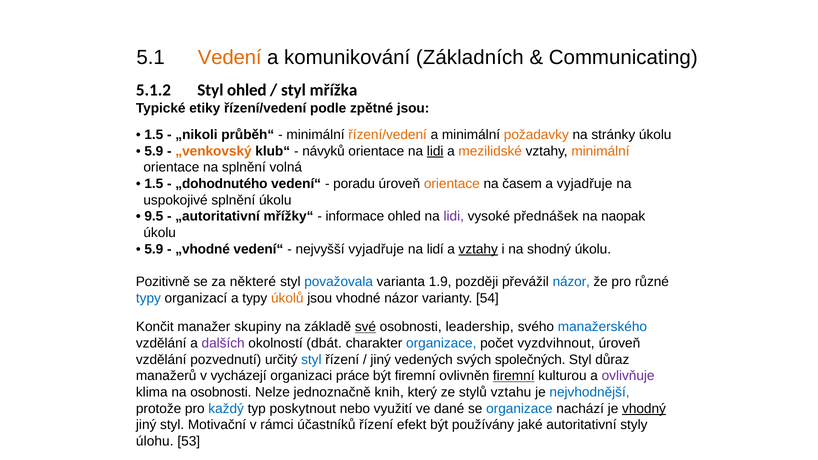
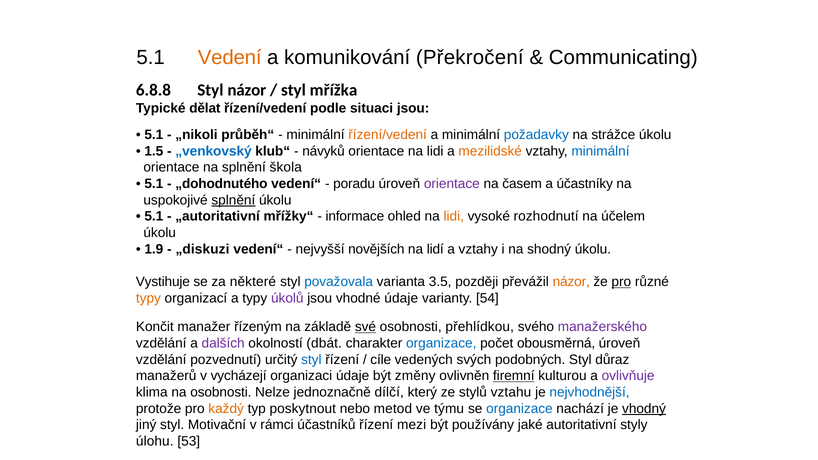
Základních: Základních -> Překročení
5.1.2: 5.1.2 -> 6.8.8
Styl ohled: ohled -> názor
etiky: etiky -> dělat
zpětné: zpětné -> situaci
1.5 at (154, 135): 1.5 -> 5.1
požadavky colour: orange -> blue
stránky: stránky -> strážce
5.9 at (154, 151): 5.9 -> 1.5
„venkovský colour: orange -> blue
lidi at (435, 151) underline: present -> none
minimální at (600, 151) colour: orange -> blue
volná: volná -> škola
1.5 at (154, 184): 1.5 -> 5.1
orientace at (452, 184) colour: orange -> purple
a vyjadřuje: vyjadřuje -> účastníky
splnění at (233, 200) underline: none -> present
9.5 at (154, 217): 9.5 -> 5.1
lidi at (454, 217) colour: purple -> orange
přednášek: přednášek -> rozhodnutí
naopak: naopak -> účelem
5.9 at (154, 249): 5.9 -> 1.9
„vhodné: „vhodné -> „diskuzi
nejvyšší vyjadřuje: vyjadřuje -> novějších
vztahy at (478, 249) underline: present -> none
Pozitivně: Pozitivně -> Vystihuje
1.9: 1.9 -> 3.5
názor at (571, 282) colour: blue -> orange
pro at (621, 282) underline: none -> present
typy at (148, 298) colour: blue -> orange
úkolů colour: orange -> purple
vhodné názor: názor -> údaje
skupiny: skupiny -> řízeným
leadership: leadership -> přehlídkou
manažerského colour: blue -> purple
vyzdvihnout: vyzdvihnout -> obousměrná
jiný at (381, 360): jiný -> cíle
společných: společných -> podobných
organizaci práce: práce -> údaje
být firemní: firemní -> změny
knih: knih -> dílčí
každý colour: blue -> orange
využití: využití -> metod
dané: dané -> týmu
efekt: efekt -> mezi
